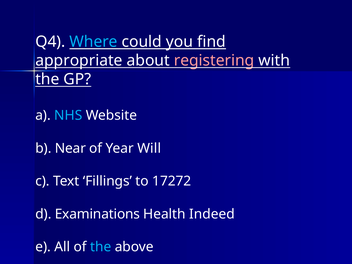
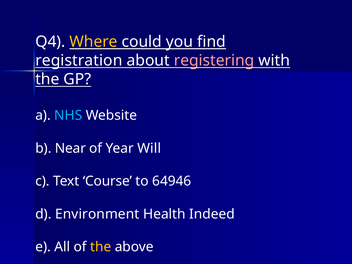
Where colour: light blue -> yellow
appropriate: appropriate -> registration
Fillings: Fillings -> Course
17272: 17272 -> 64946
Examinations: Examinations -> Environment
the at (101, 247) colour: light blue -> yellow
